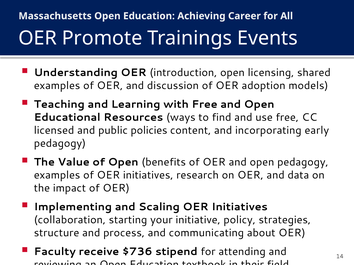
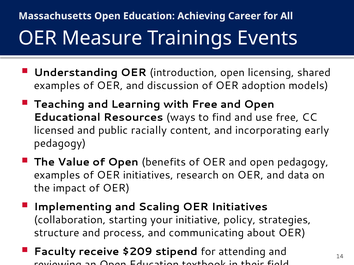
Promote: Promote -> Measure
policies: policies -> racially
$736: $736 -> $209
